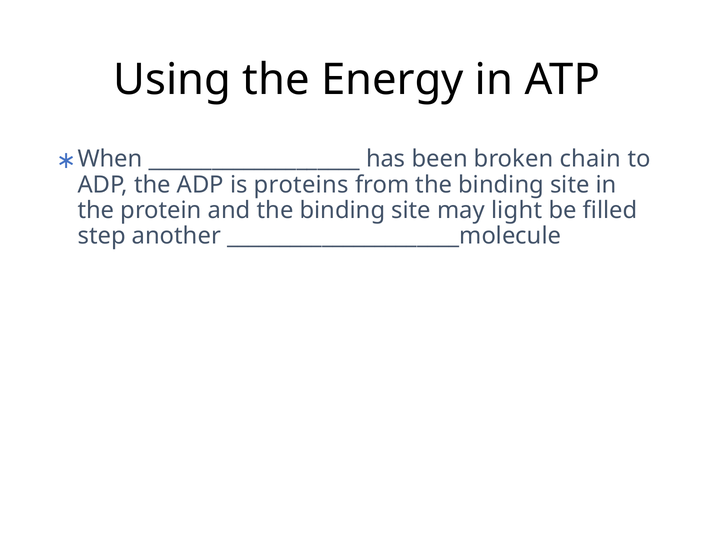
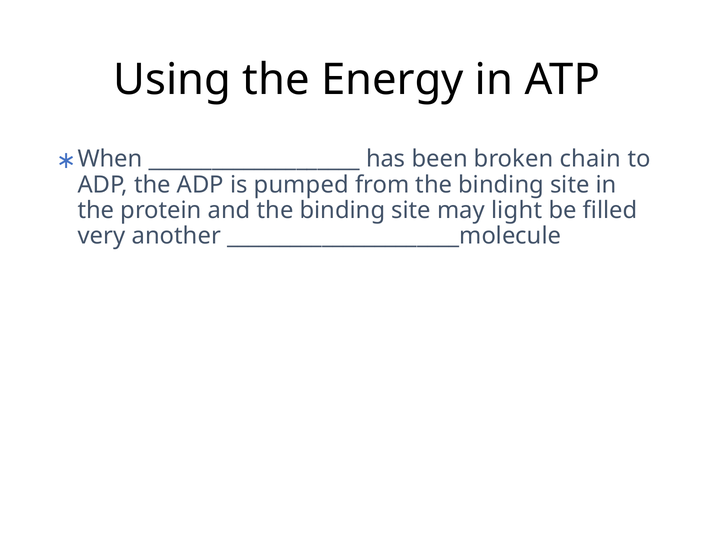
proteins: proteins -> pumped
step: step -> very
